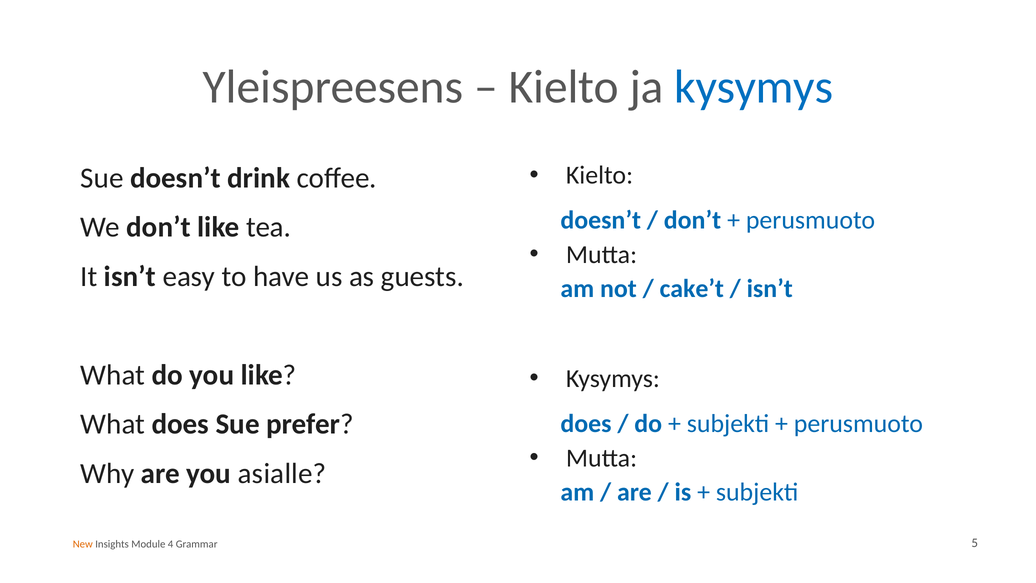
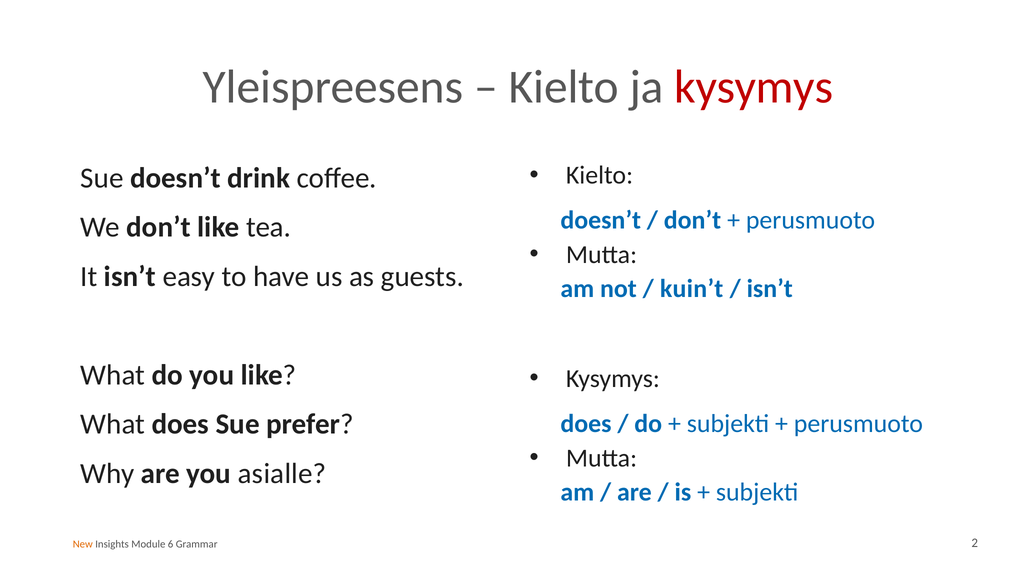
kysymys at (754, 87) colour: blue -> red
cake’t: cake’t -> kuin’t
4: 4 -> 6
5: 5 -> 2
